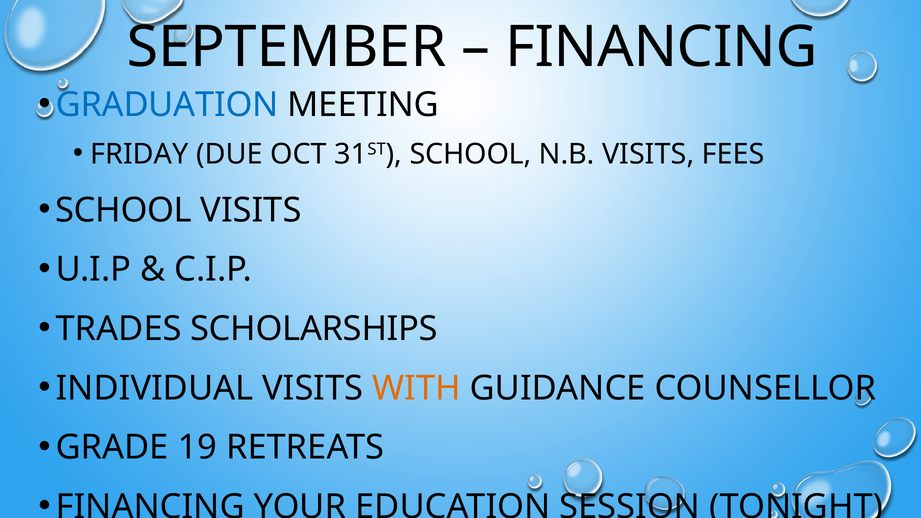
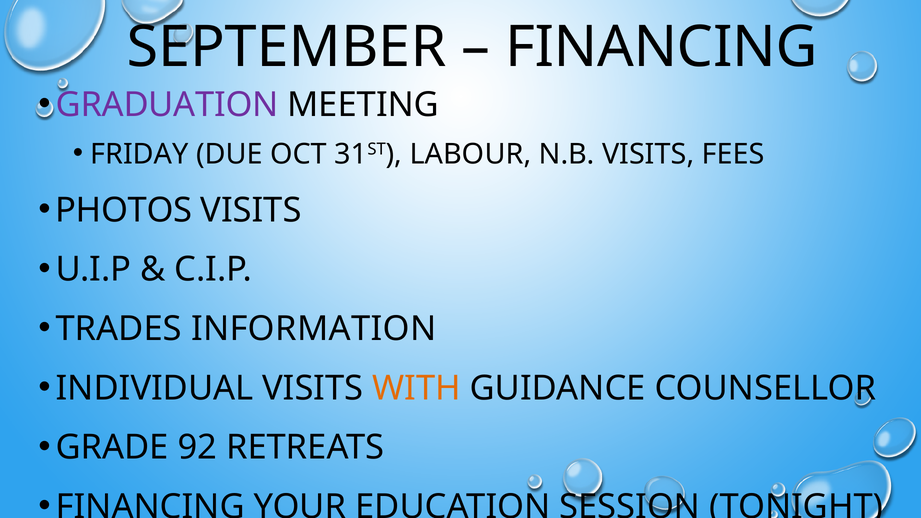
GRADUATION colour: blue -> purple
31ST SCHOOL: SCHOOL -> LABOUR
SCHOOL at (124, 210): SCHOOL -> PHOTOS
SCHOLARSHIPS: SCHOLARSHIPS -> INFORMATION
19: 19 -> 92
